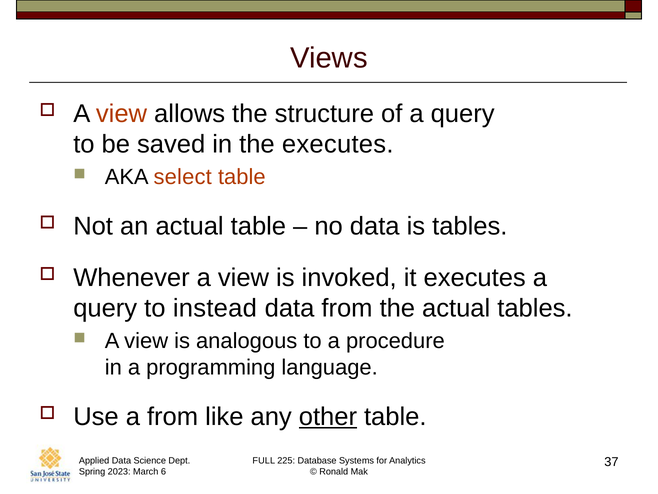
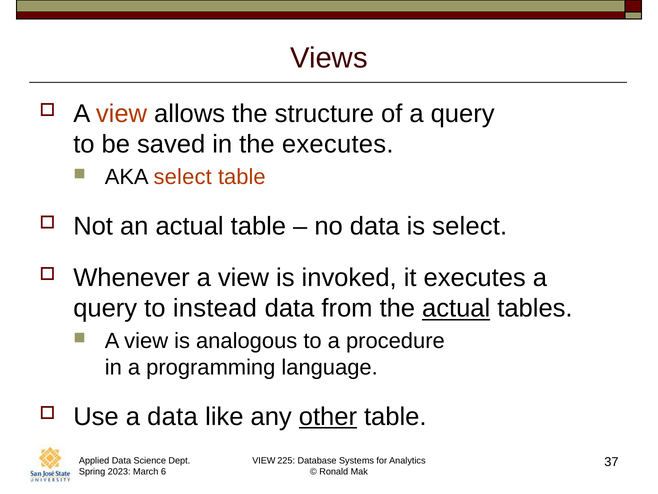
is tables: tables -> select
actual at (456, 308) underline: none -> present
a from: from -> data
FULL at (264, 460): FULL -> VIEW
